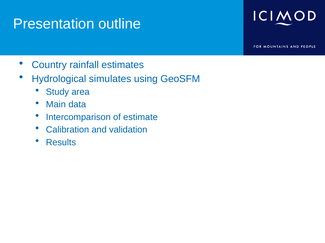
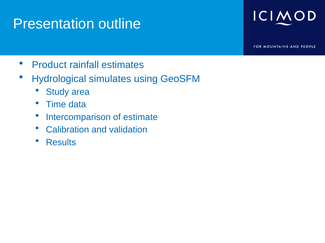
Country: Country -> Product
Main: Main -> Time
